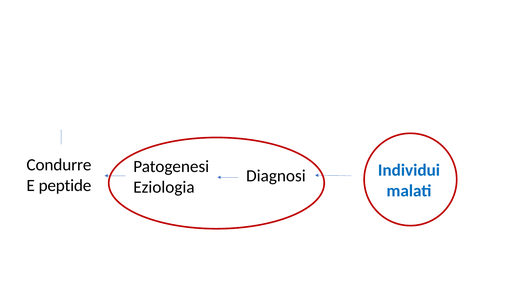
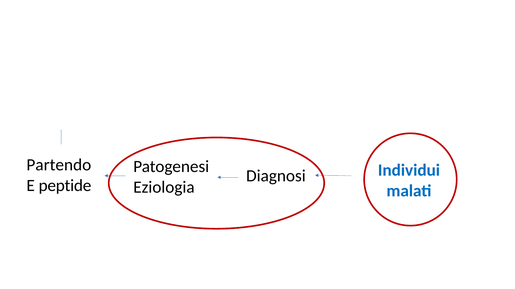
Condurre: Condurre -> Partendo
